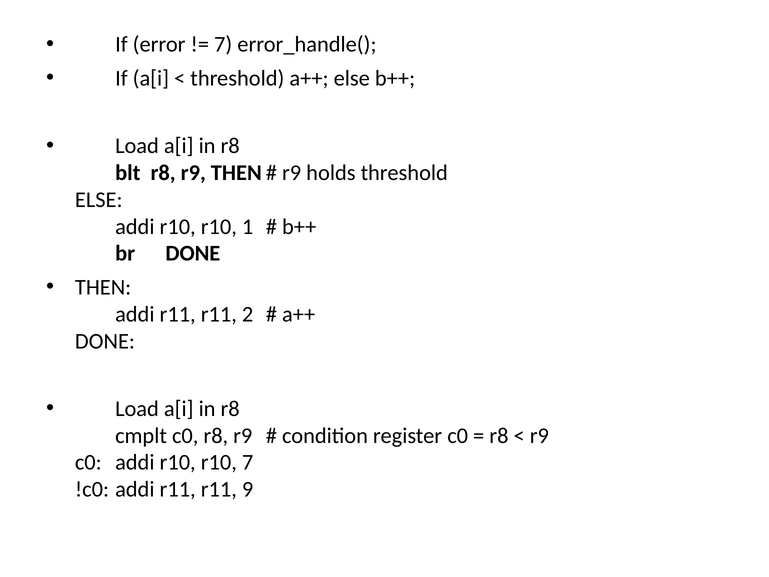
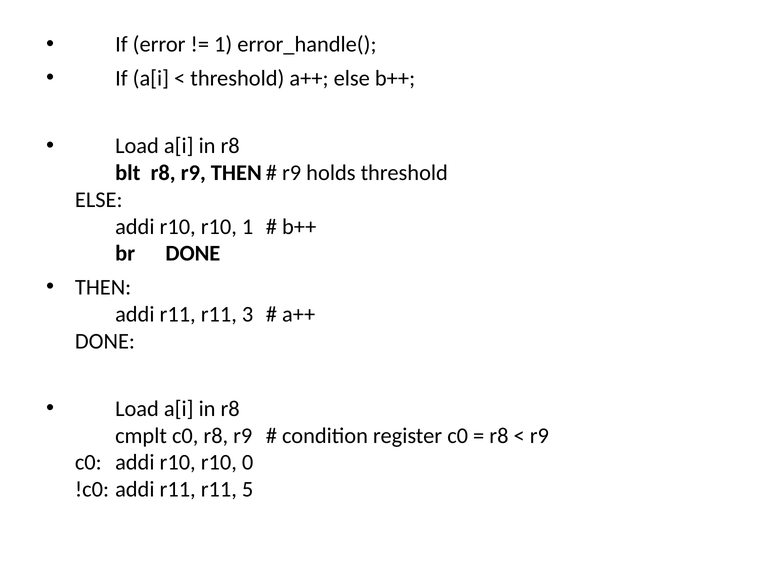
7 at (223, 45): 7 -> 1
2: 2 -> 3
r10 7: 7 -> 0
9: 9 -> 5
